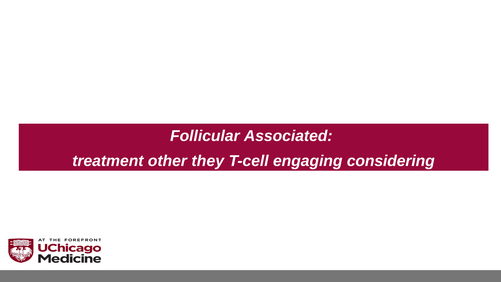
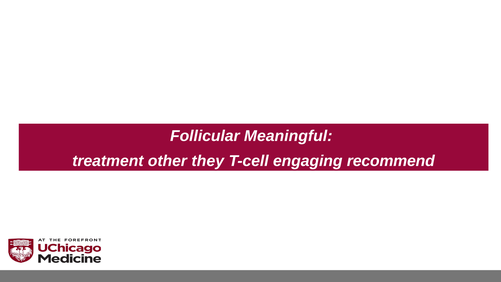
Associated: Associated -> Meaningful
considering: considering -> recommend
